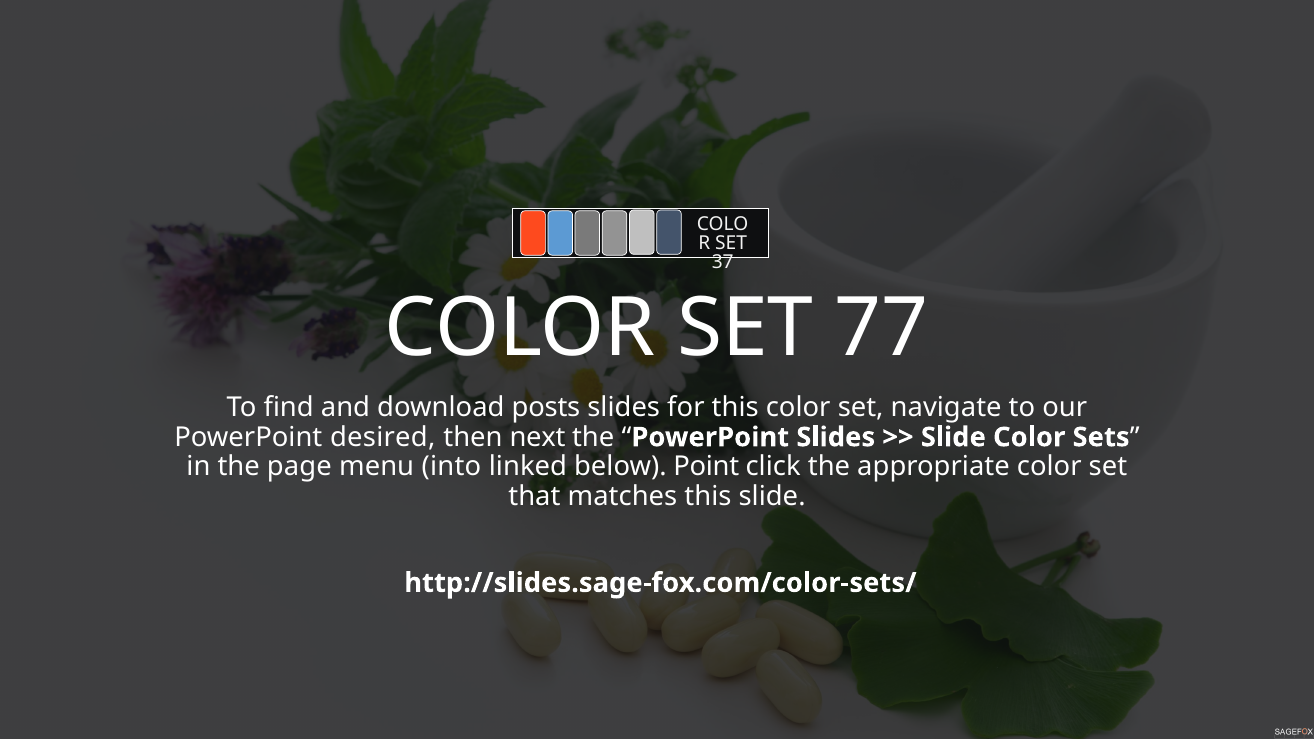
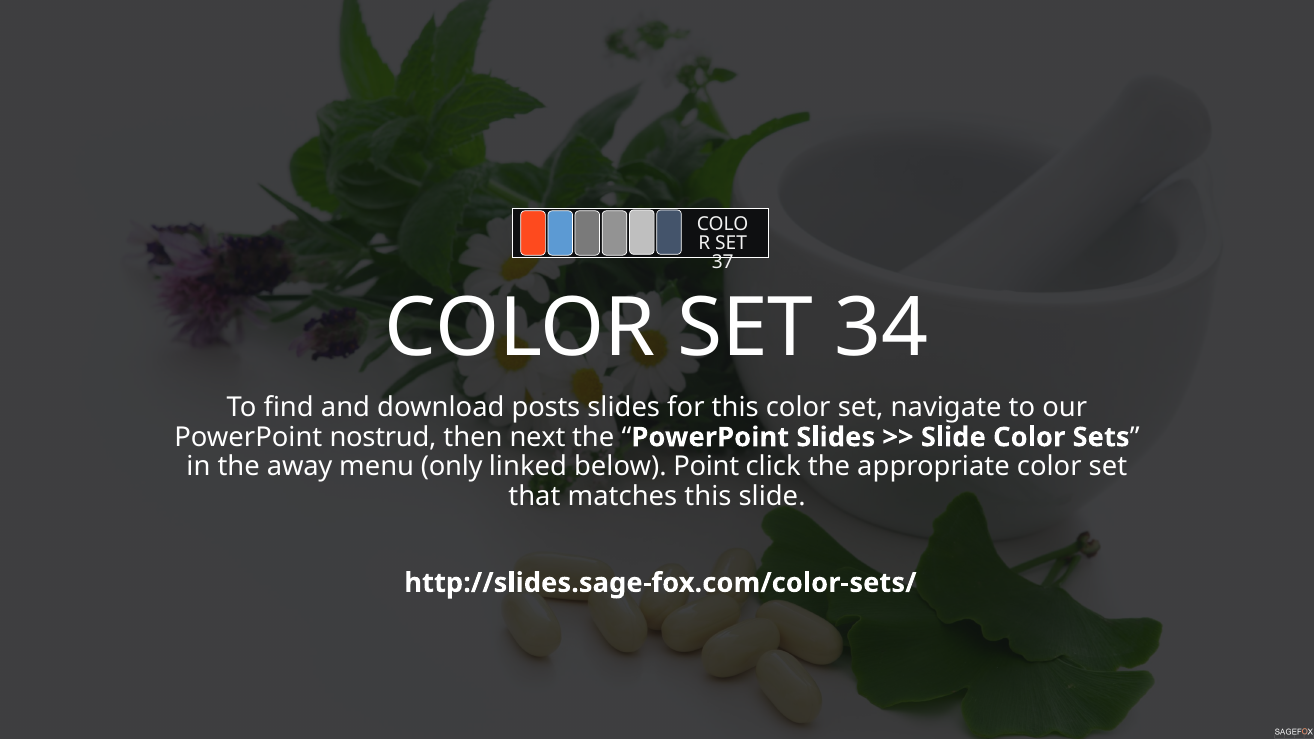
77: 77 -> 34
desired: desired -> nostrud
page: page -> away
into: into -> only
